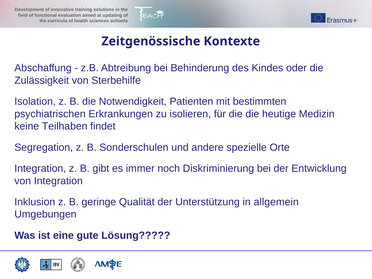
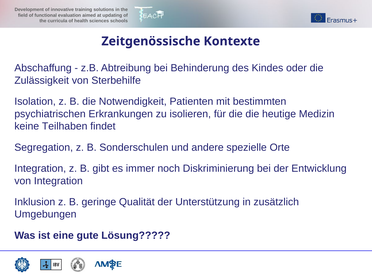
allgemein: allgemein -> zusätzlich
